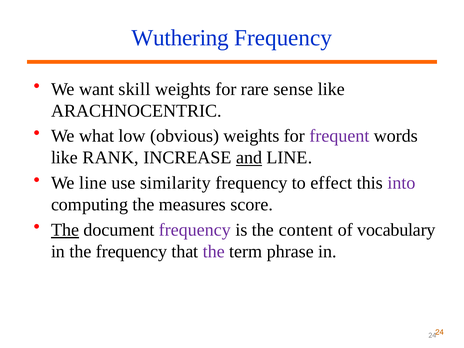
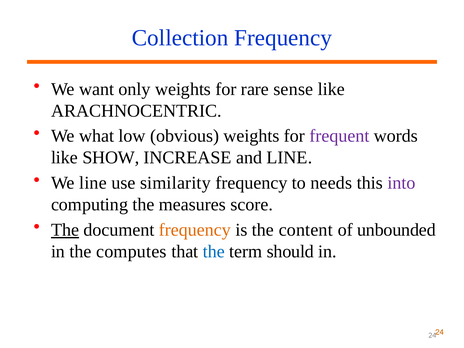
Wuthering: Wuthering -> Collection
skill: skill -> only
RANK: RANK -> SHOW
and underline: present -> none
effect: effect -> needs
frequency at (195, 230) colour: purple -> orange
vocabulary: vocabulary -> unbounded
the frequency: frequency -> computes
the at (214, 252) colour: purple -> blue
phrase: phrase -> should
